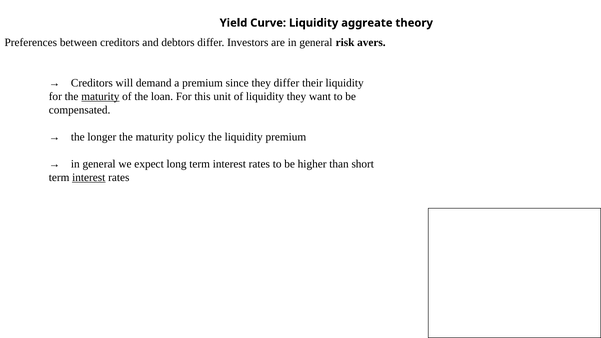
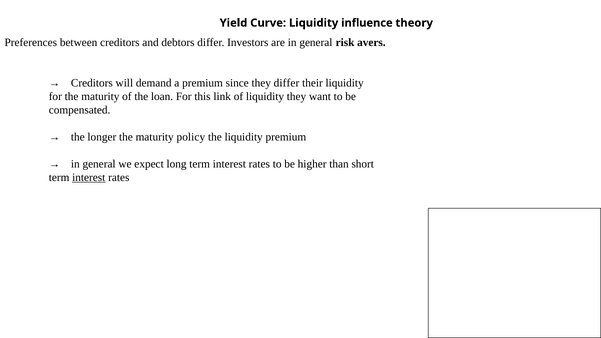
aggreate: aggreate -> influence
maturity at (100, 96) underline: present -> none
unit: unit -> link
